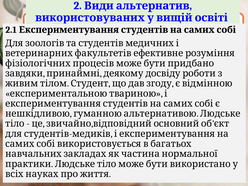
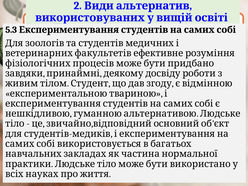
2.1: 2.1 -> 5.3
